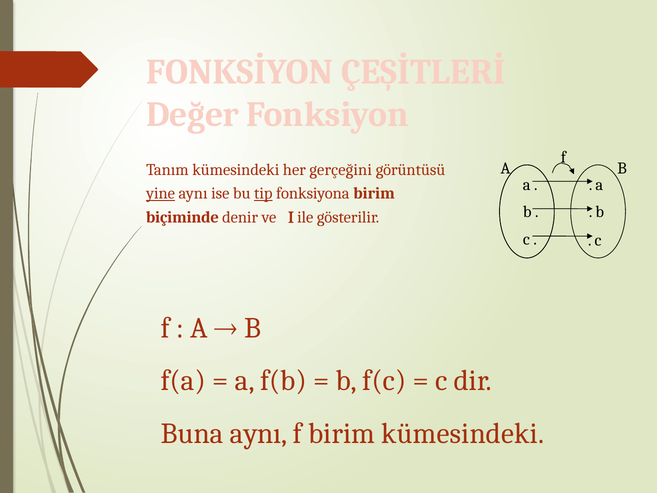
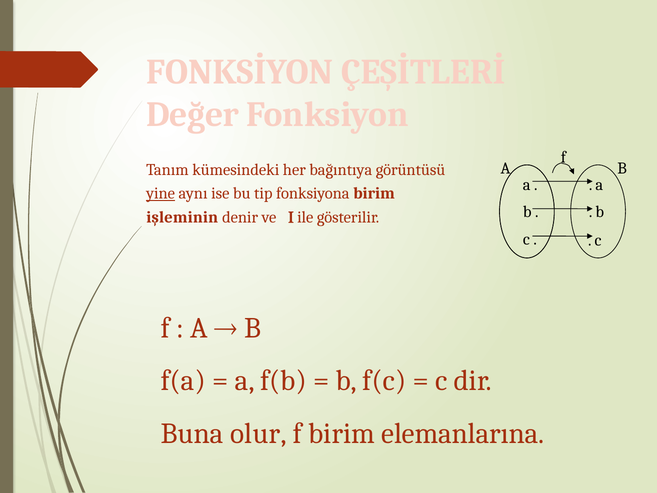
gerçeğini: gerçeğini -> bağıntıya
tip underline: present -> none
biçiminde: biçiminde -> işleminin
Buna aynı: aynı -> olur
birim kümesindeki: kümesindeki -> elemanlarına
